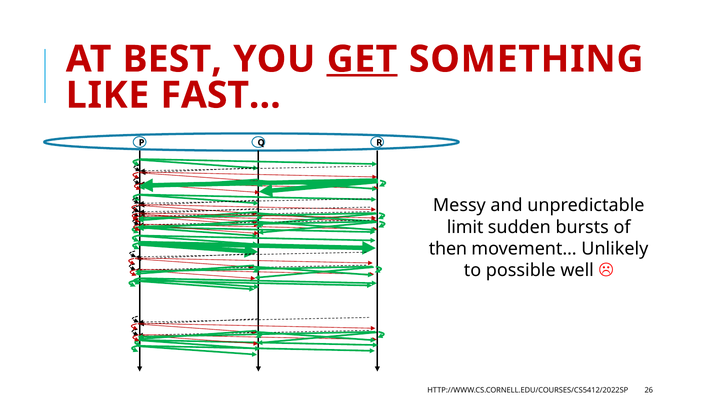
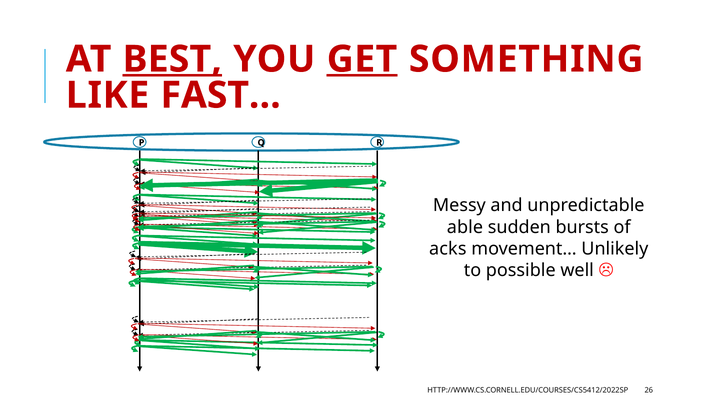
BEST underline: none -> present
limit: limit -> able
then: then -> acks
